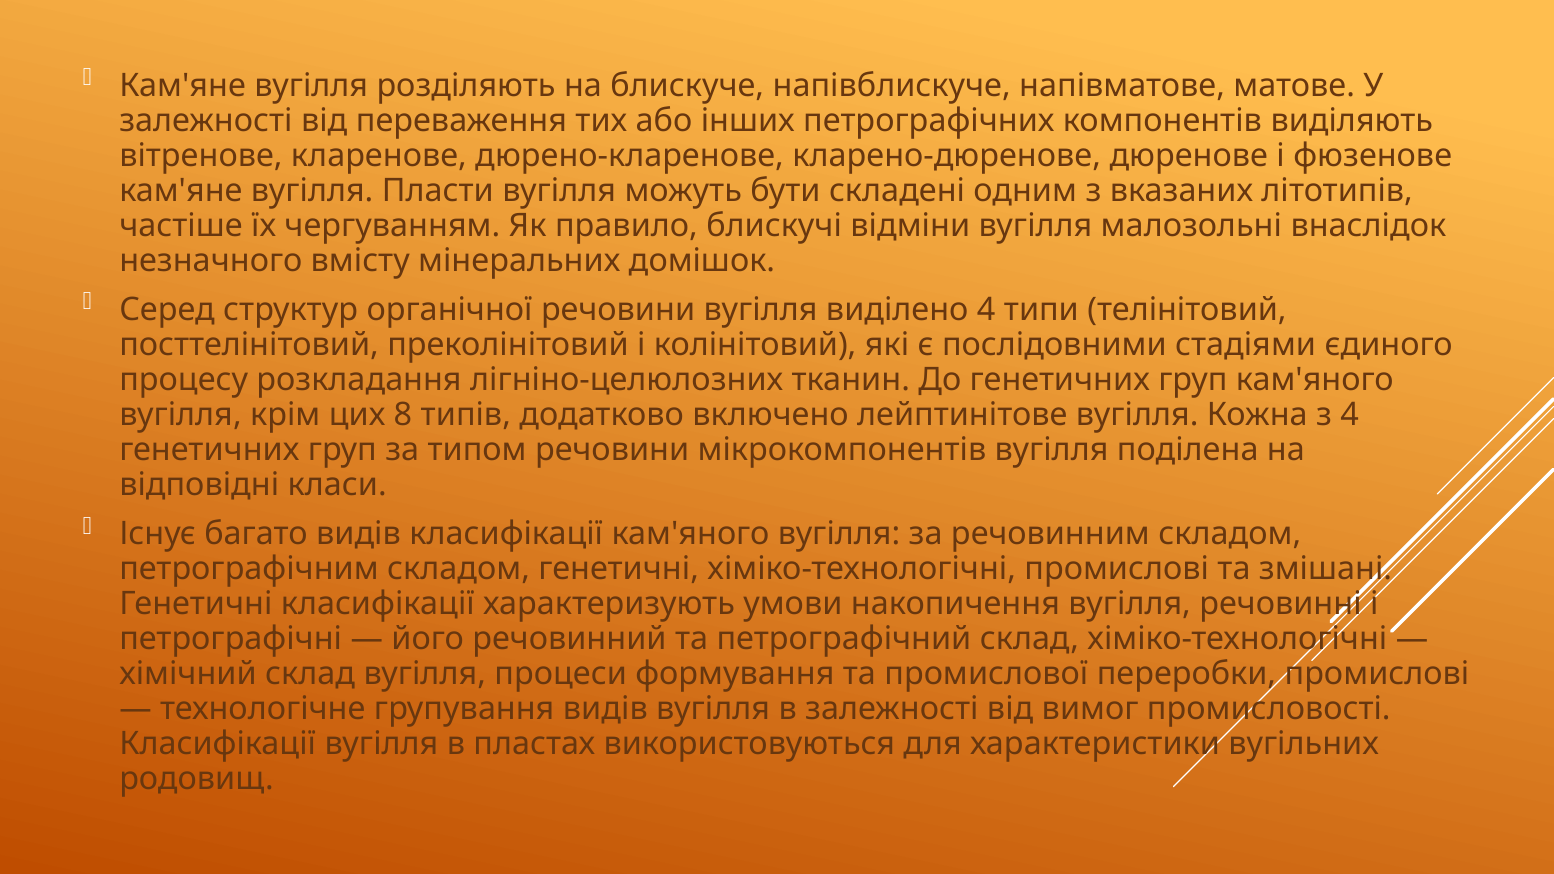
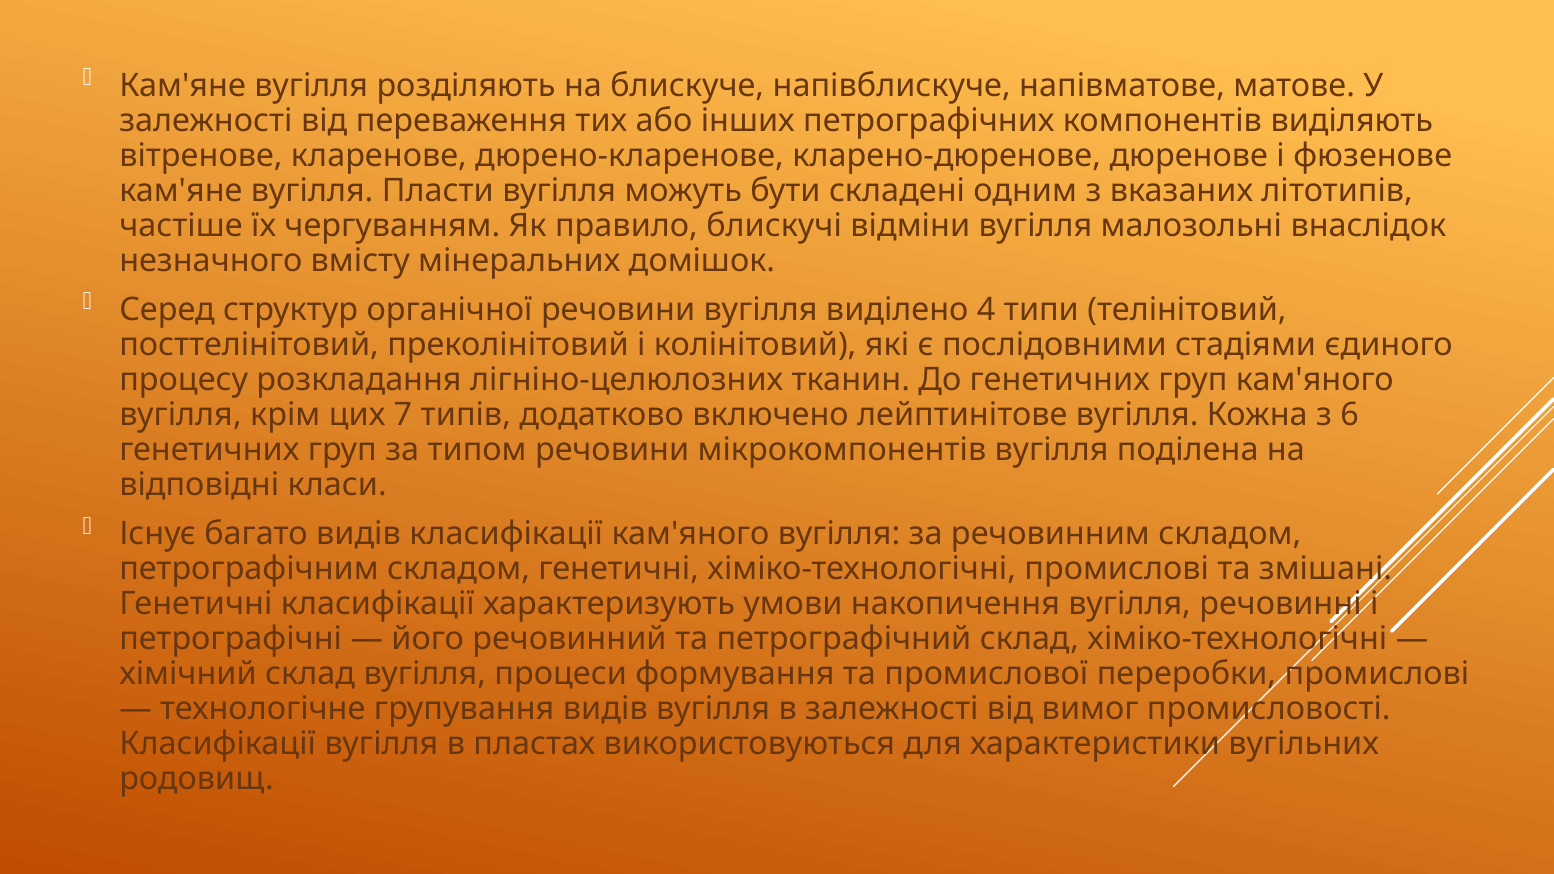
8: 8 -> 7
з 4: 4 -> 6
